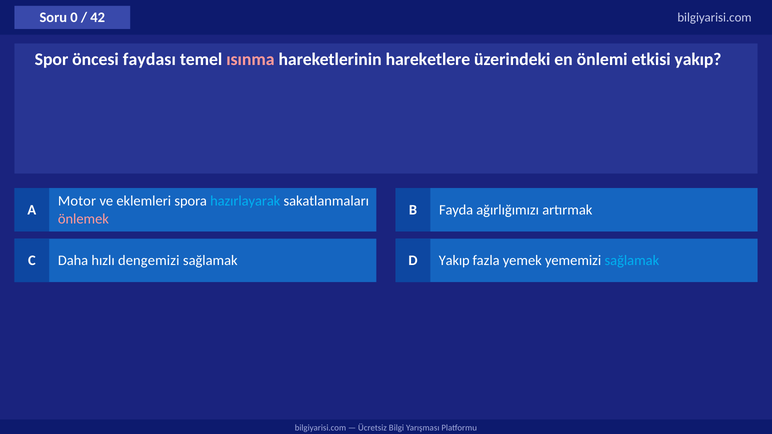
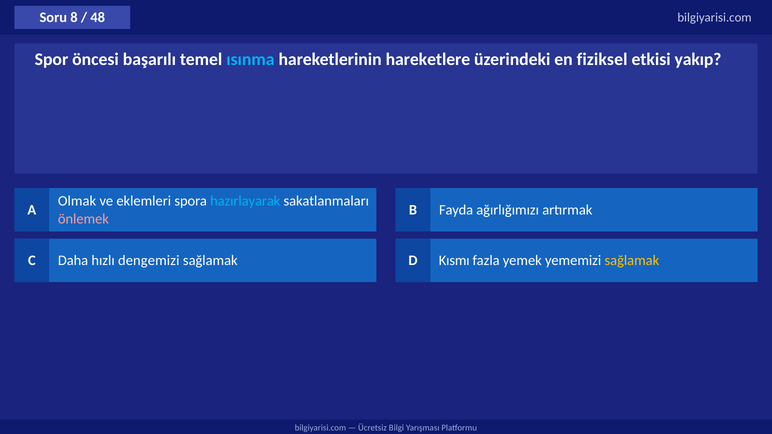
0: 0 -> 8
42: 42 -> 48
faydası: faydası -> başarılı
ısınma colour: pink -> light blue
önlemi: önlemi -> fiziksel
Motor: Motor -> Olmak
D Yakıp: Yakıp -> Kısmı
sağlamak at (632, 261) colour: light blue -> yellow
